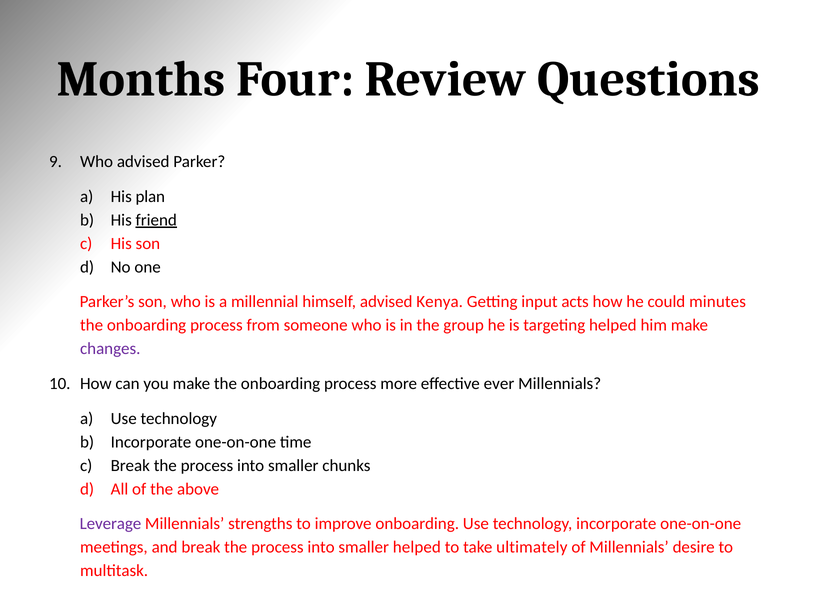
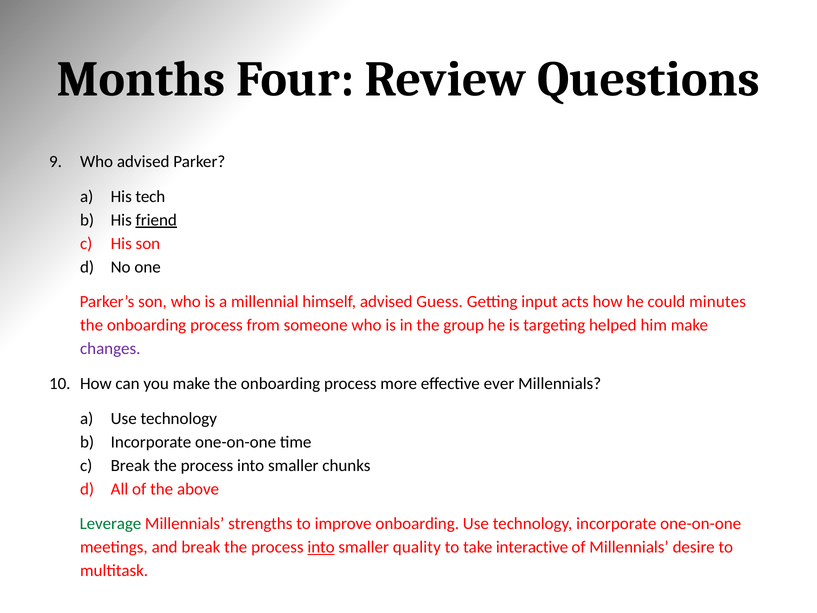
plan: plan -> tech
Kenya: Kenya -> Guess
Leverage colour: purple -> green
into at (321, 547) underline: none -> present
smaller helped: helped -> quality
ultimately: ultimately -> interactive
